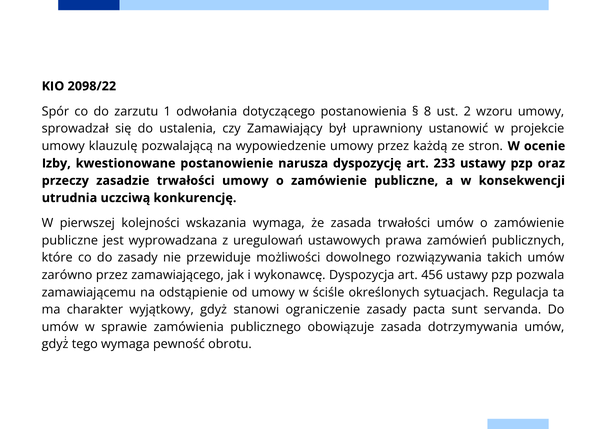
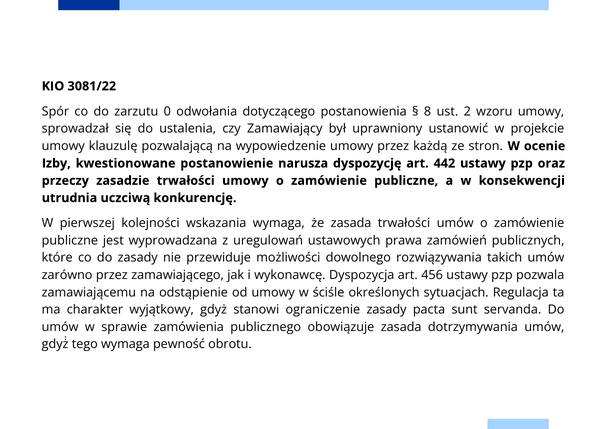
2098/22: 2098/22 -> 3081/22
1: 1 -> 0
233: 233 -> 442
